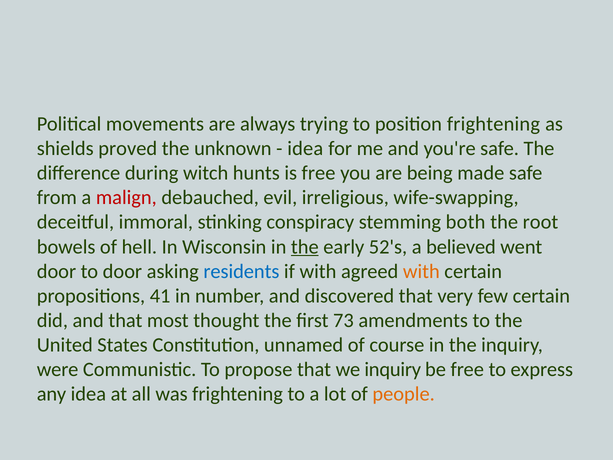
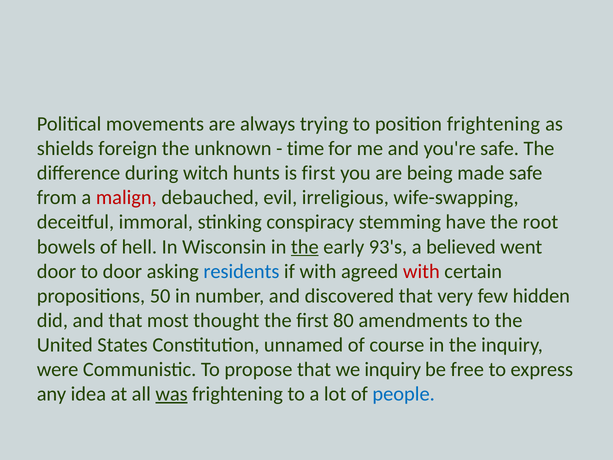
proved: proved -> foreign
idea at (305, 149): idea -> time
is free: free -> first
both: both -> have
52's: 52's -> 93's
with at (421, 271) colour: orange -> red
41: 41 -> 50
few certain: certain -> hidden
73: 73 -> 80
was underline: none -> present
people colour: orange -> blue
